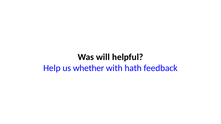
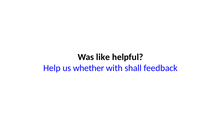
will: will -> like
hath: hath -> shall
